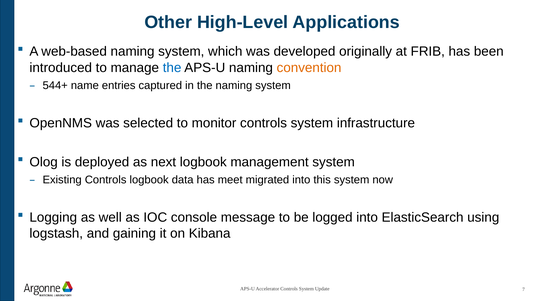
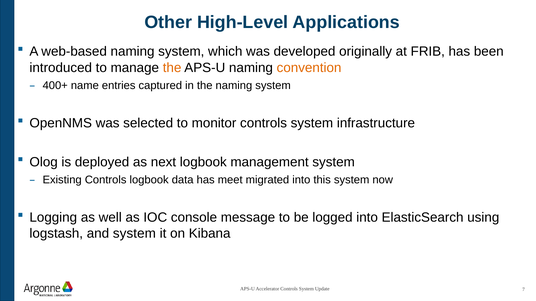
the at (172, 68) colour: blue -> orange
544+: 544+ -> 400+
and gaining: gaining -> system
